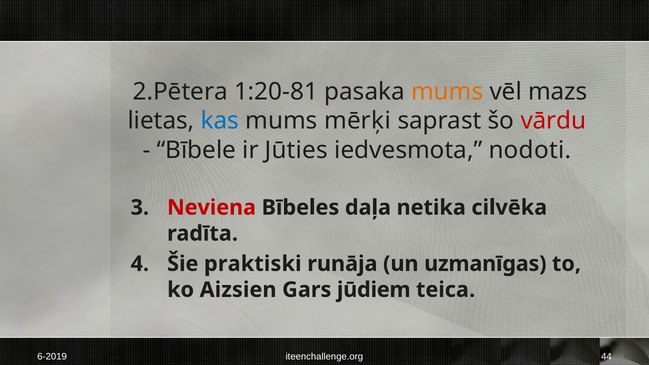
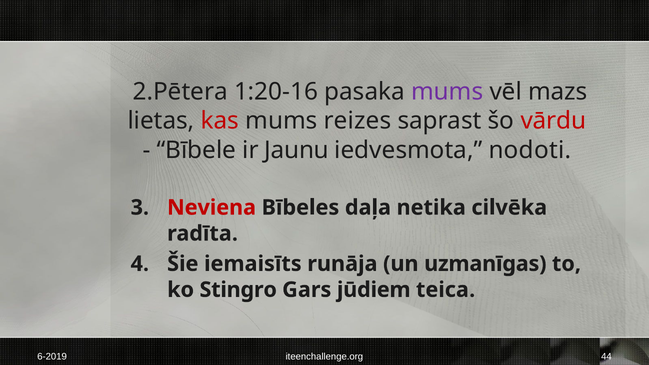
1:20-81: 1:20-81 -> 1:20-16
mums at (447, 92) colour: orange -> purple
kas colour: blue -> red
mērķi: mērķi -> reizes
Jūties: Jūties -> Jaunu
praktiski: praktiski -> iemaisīts
Aizsien: Aizsien -> Stingro
